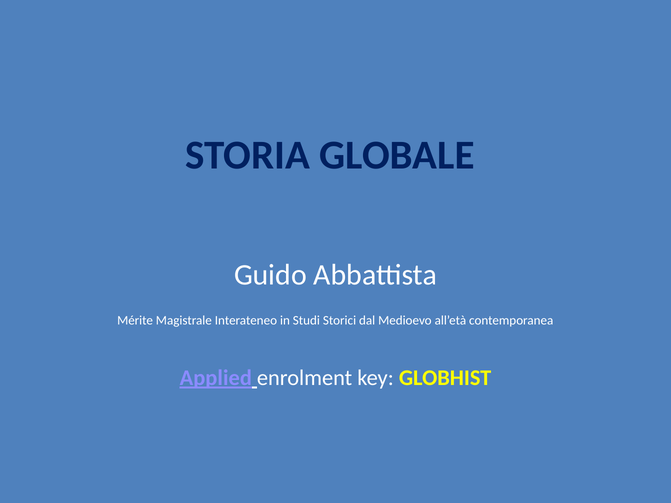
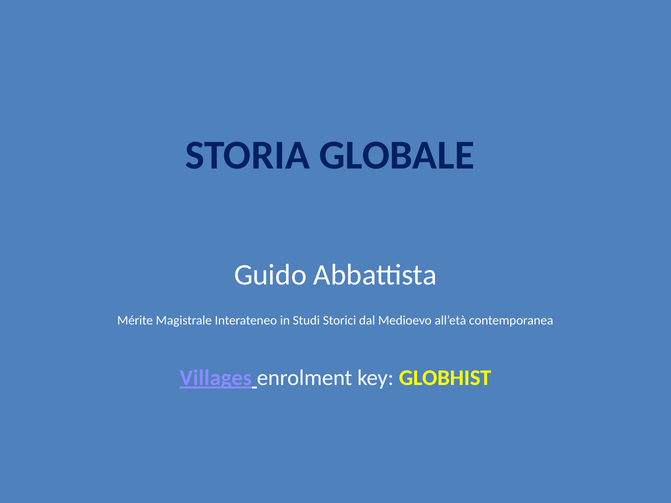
Applied: Applied -> Villages
